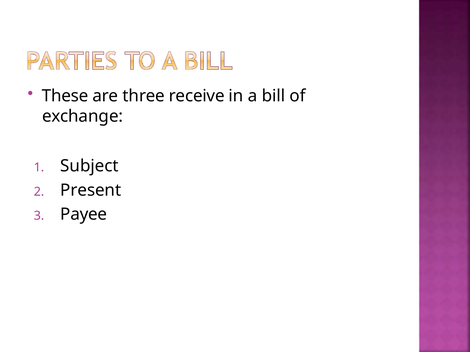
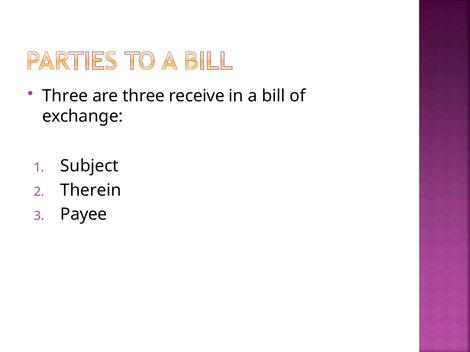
These at (65, 96): These -> Three
Present: Present -> Therein
